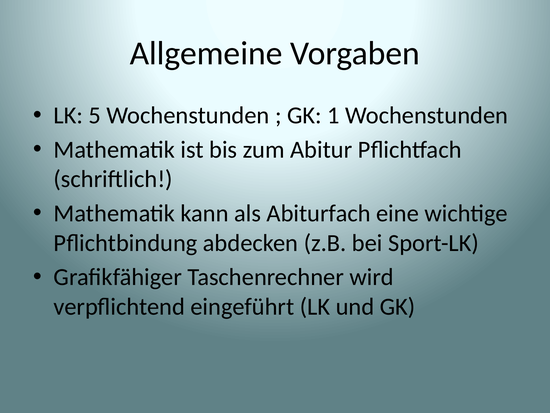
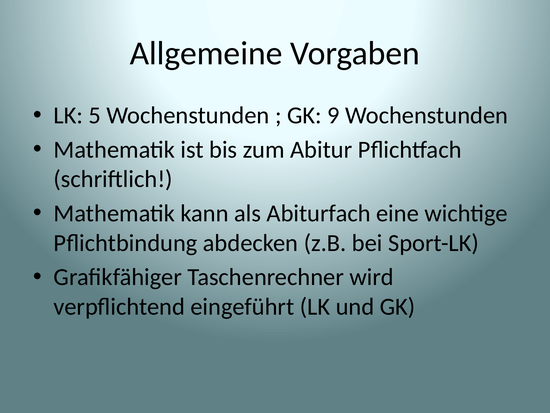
1: 1 -> 9
